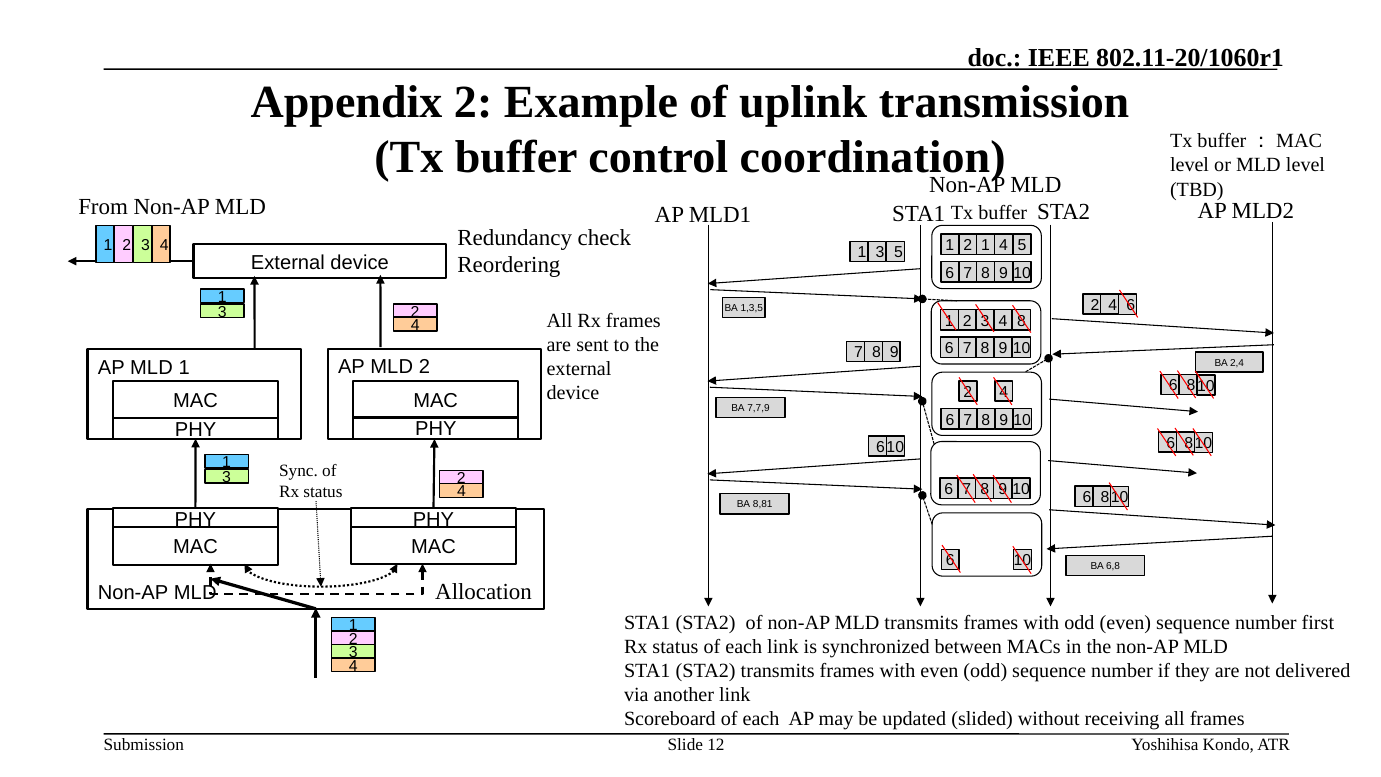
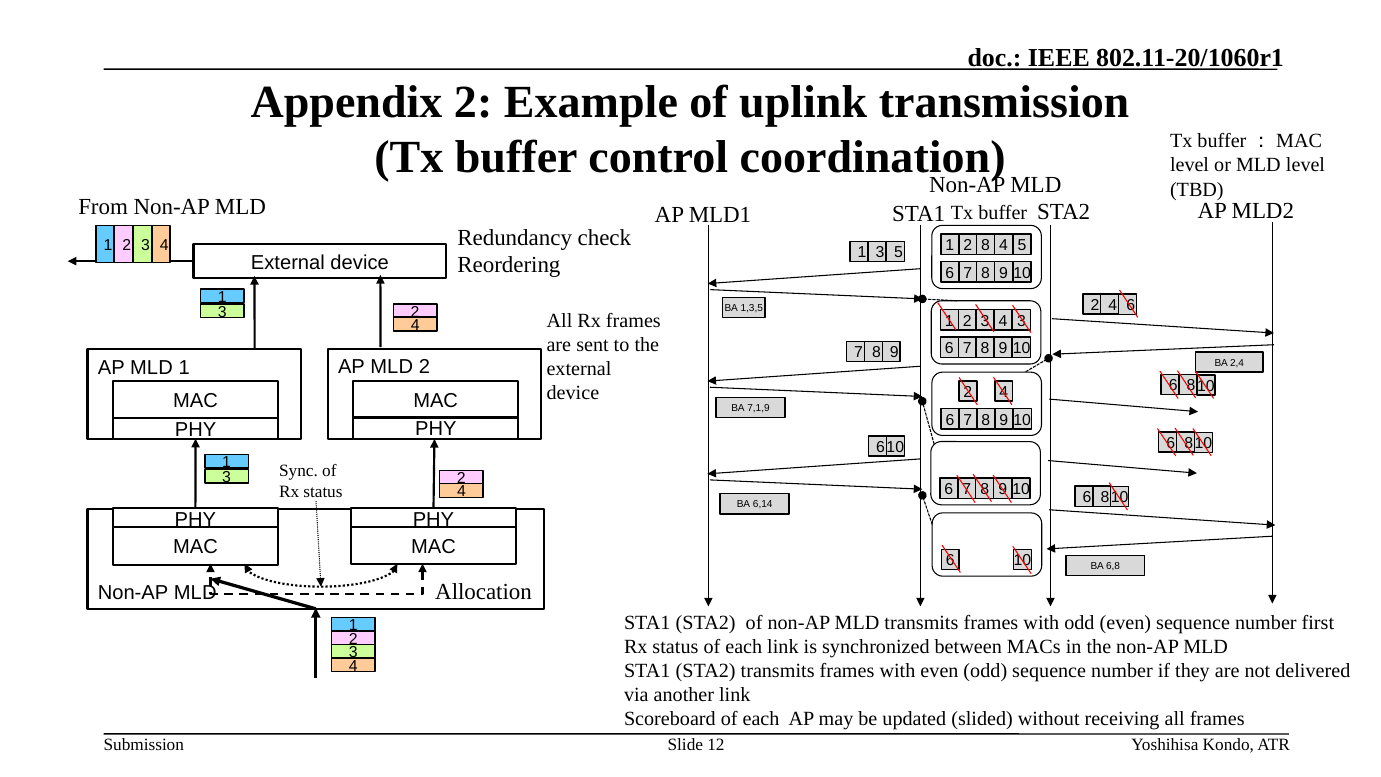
1 2 1: 1 -> 8
3 4 8: 8 -> 3
7,7,9: 7,7,9 -> 7,1,9
8,81: 8,81 -> 6,14
